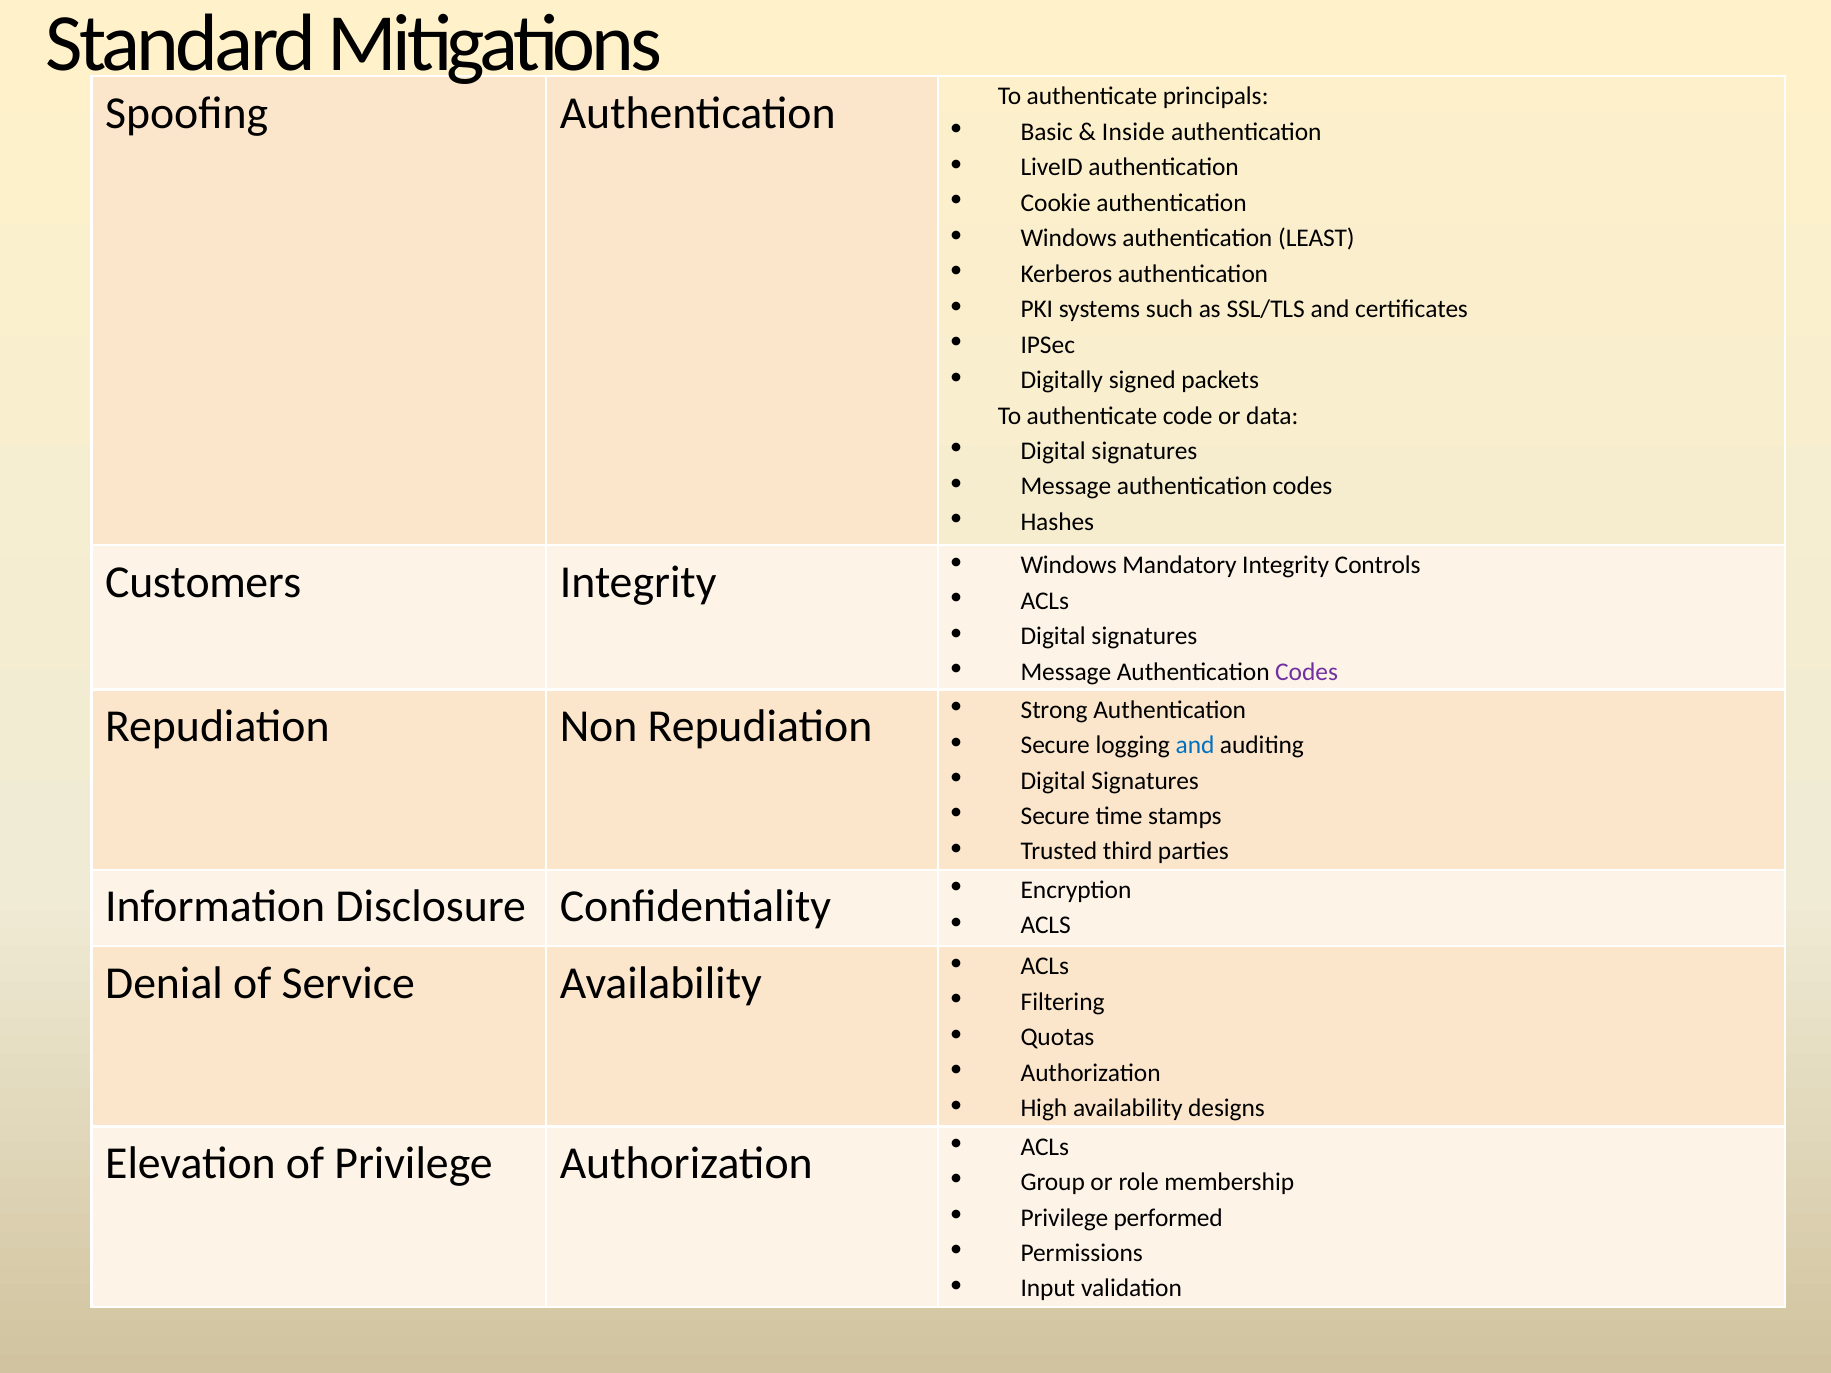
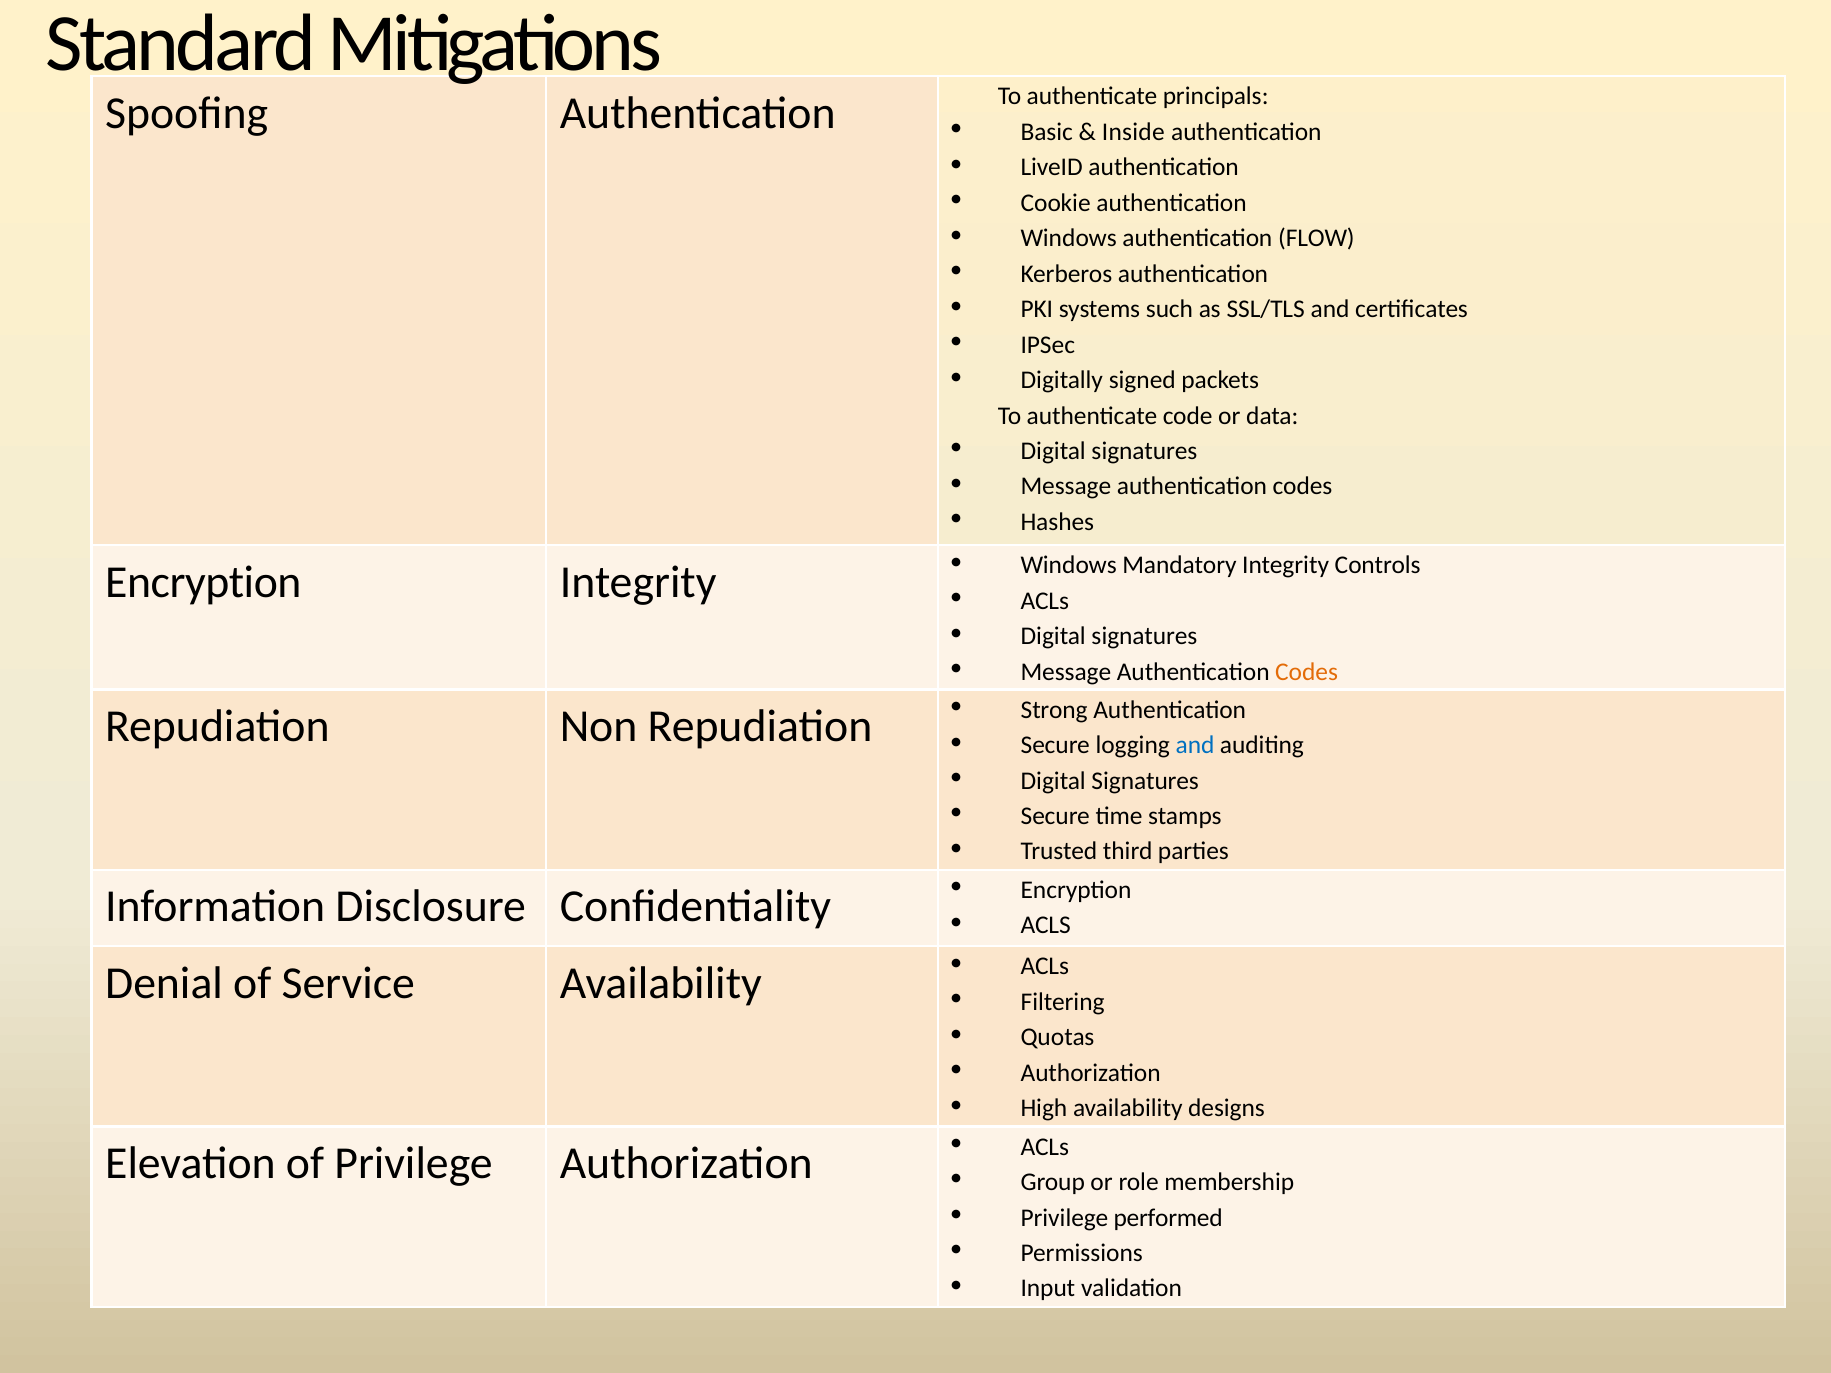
LEAST: LEAST -> FLOW
Customers at (203, 582): Customers -> Encryption
Codes at (1307, 672) colour: purple -> orange
